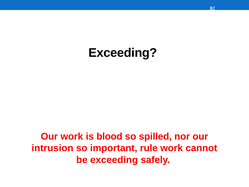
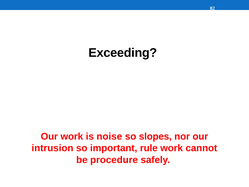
blood: blood -> noise
spilled: spilled -> slopes
be exceeding: exceeding -> procedure
